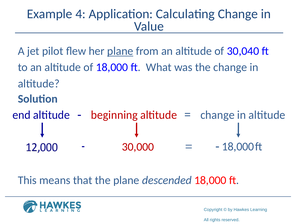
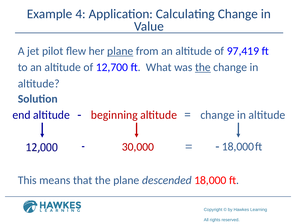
30,040: 30,040 -> 97,419
of 18,000: 18,000 -> 12,700
the at (203, 67) underline: none -> present
